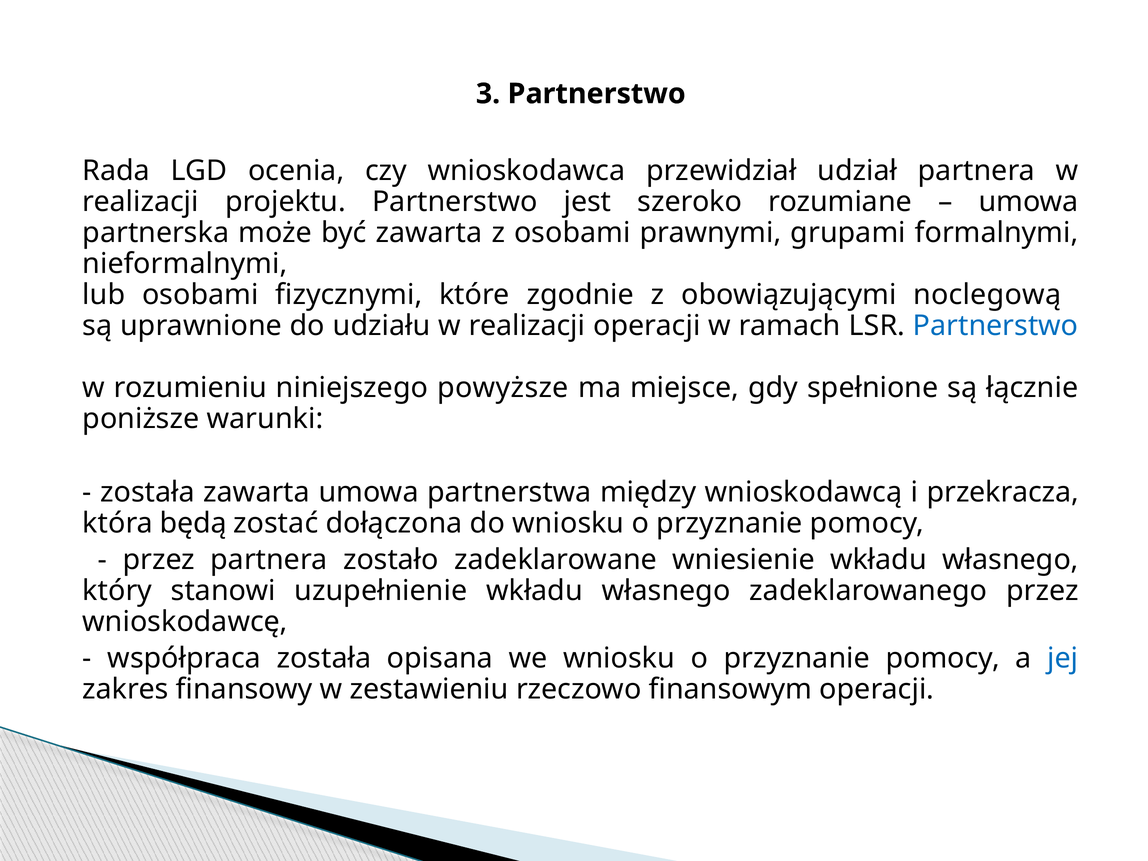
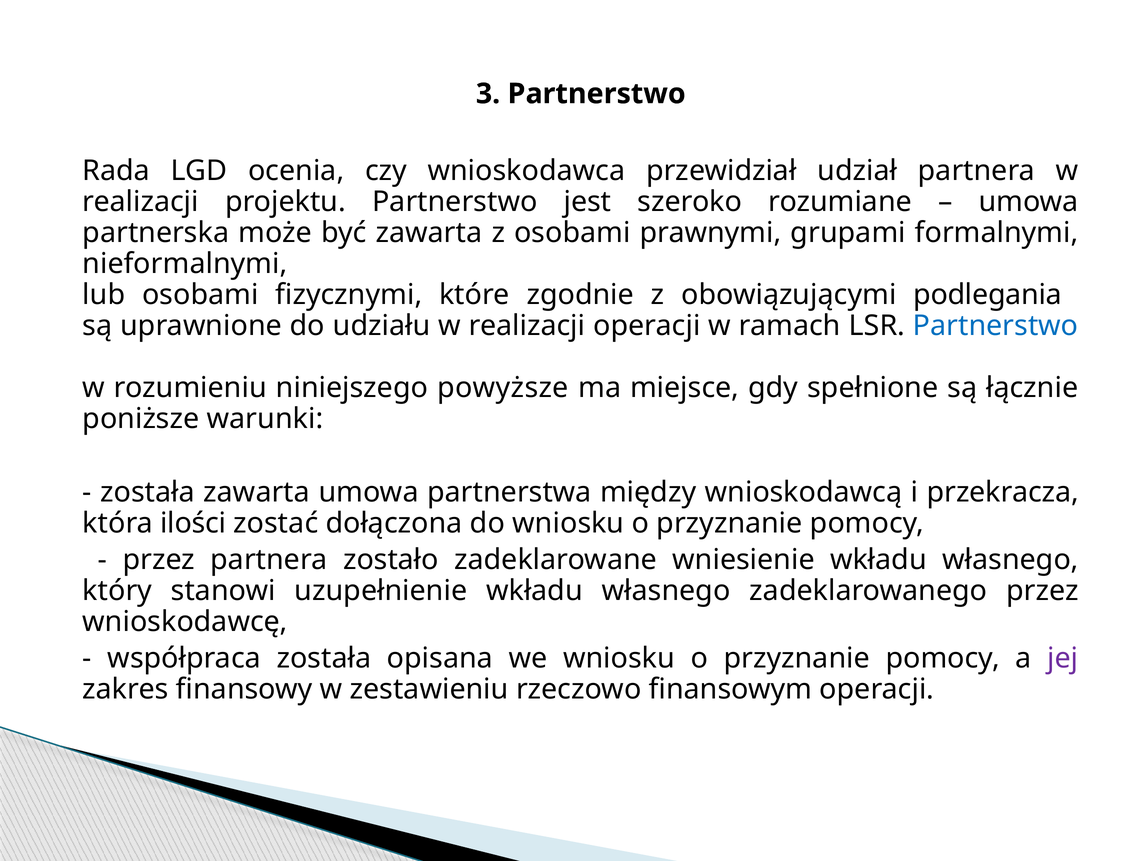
noclegową: noclegową -> podlegania
będą: będą -> ilości
jej colour: blue -> purple
